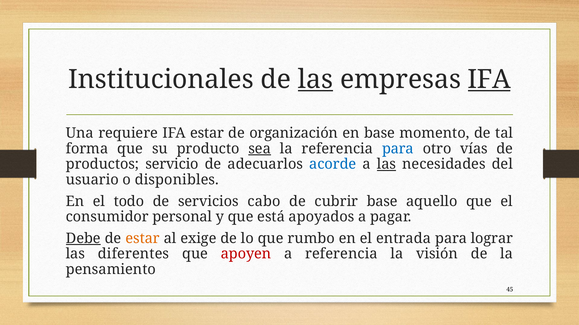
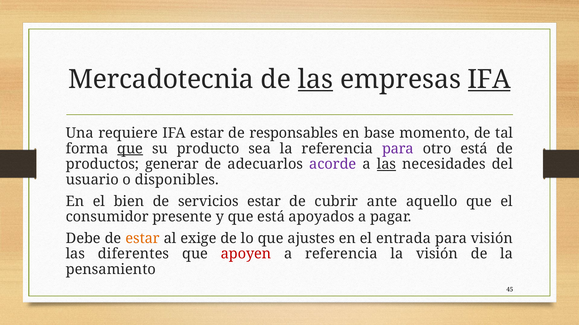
Institucionales: Institucionales -> Mercadotecnia
organización: organización -> responsables
que at (130, 149) underline: none -> present
sea underline: present -> none
para at (398, 149) colour: blue -> purple
otro vías: vías -> está
servicio: servicio -> generar
acorde colour: blue -> purple
todo: todo -> bien
servicios cabo: cabo -> estar
cubrir base: base -> ante
personal: personal -> presente
Debe underline: present -> none
rumbo: rumbo -> ajustes
para lograr: lograr -> visión
